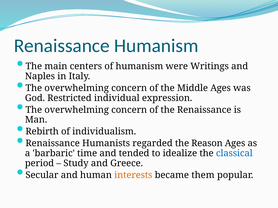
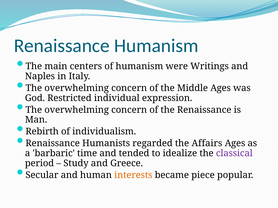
Reason: Reason -> Affairs
classical colour: blue -> purple
them: them -> piece
